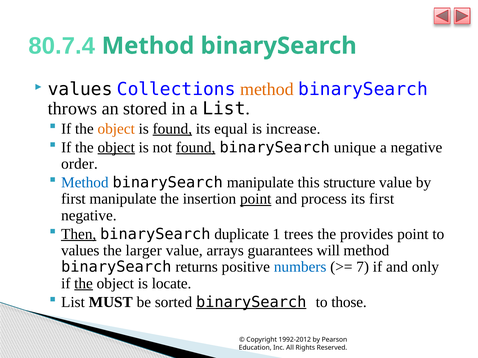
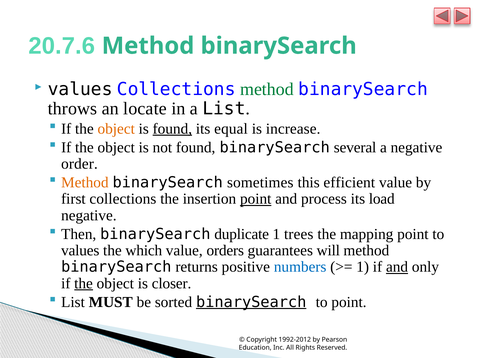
80.7.4: 80.7.4 -> 20.7.6
method at (267, 89) colour: orange -> green
stored: stored -> locate
object at (116, 148) underline: present -> none
found at (196, 148) underline: present -> none
unique: unique -> several
Method at (85, 183) colour: blue -> orange
binarySearch manipulate: manipulate -> sometimes
structure: structure -> efficient
first manipulate: manipulate -> collections
its first: first -> load
Then underline: present -> none
provides: provides -> mapping
larger: larger -> which
arrays: arrays -> orders
7 at (363, 267): 7 -> 1
and at (397, 267) underline: none -> present
locate: locate -> closer
to those: those -> point
